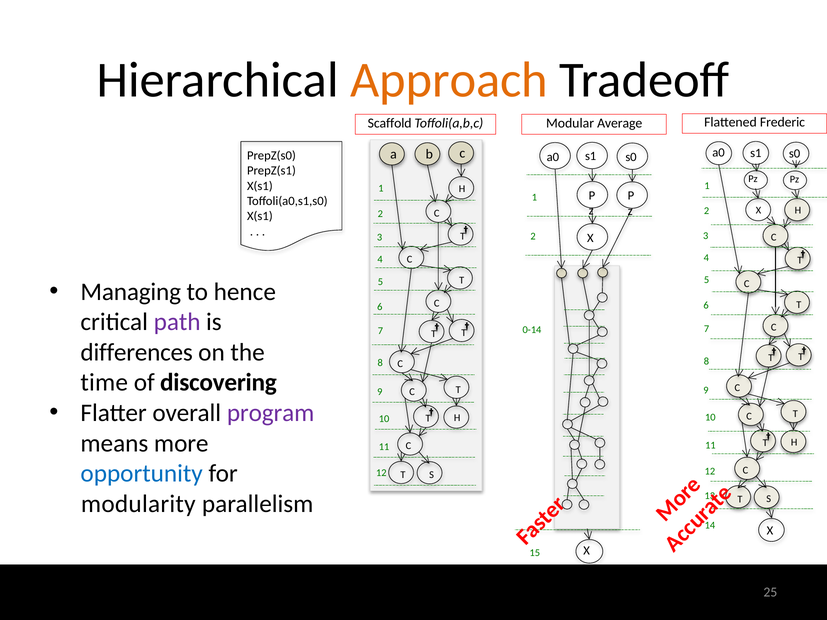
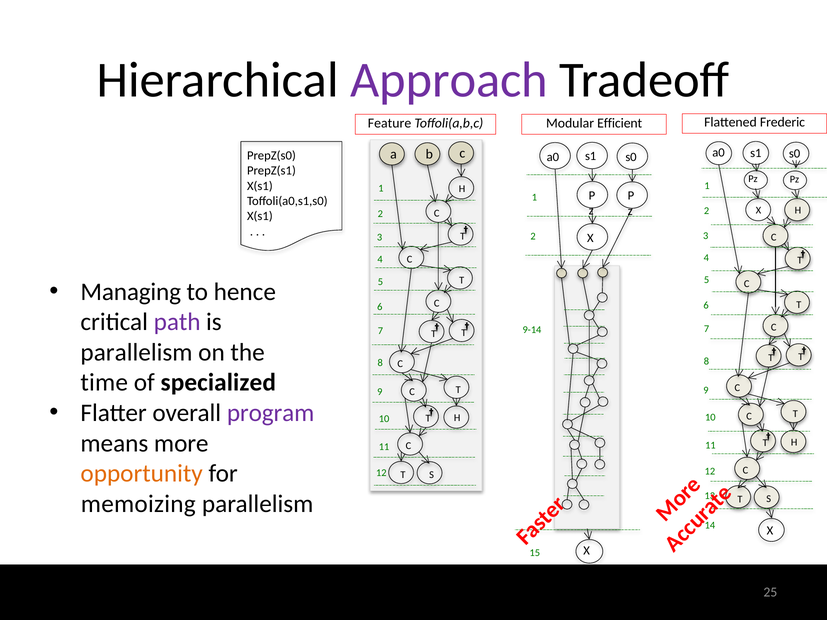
Approach colour: orange -> purple
Scaffold: Scaffold -> Feature
Average: Average -> Efficient
0-14: 0-14 -> 9-14
differences at (137, 352): differences -> parallelism
discovering: discovering -> specialized
opportunity colour: blue -> orange
modularity: modularity -> memoizing
